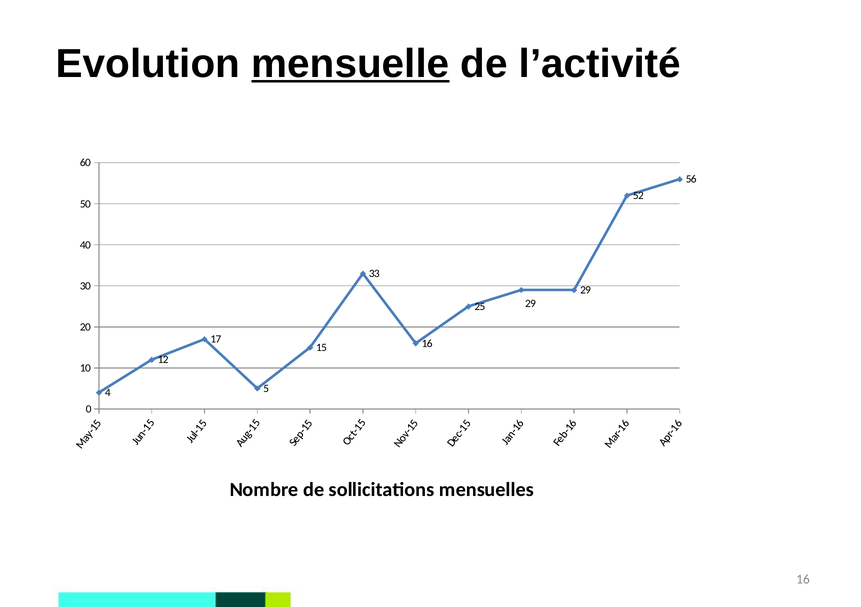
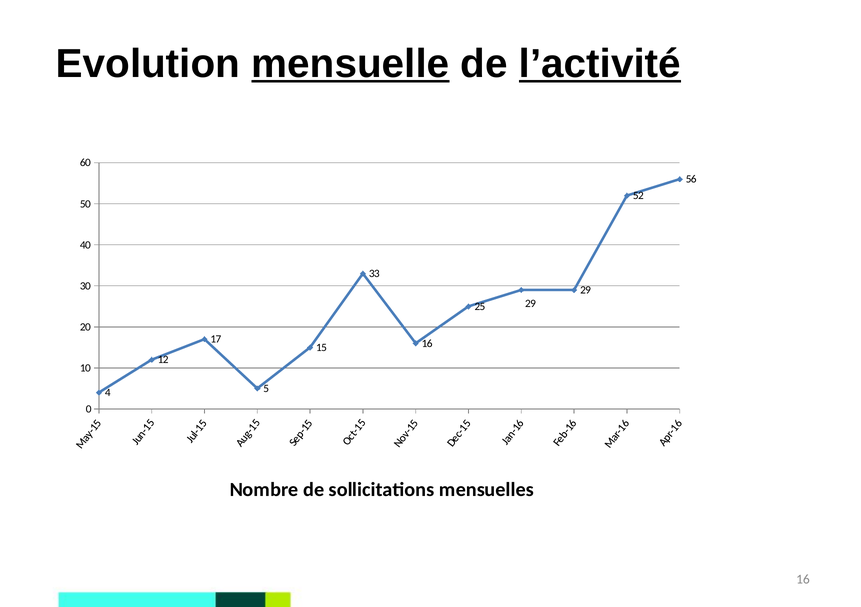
l’activité underline: none -> present
